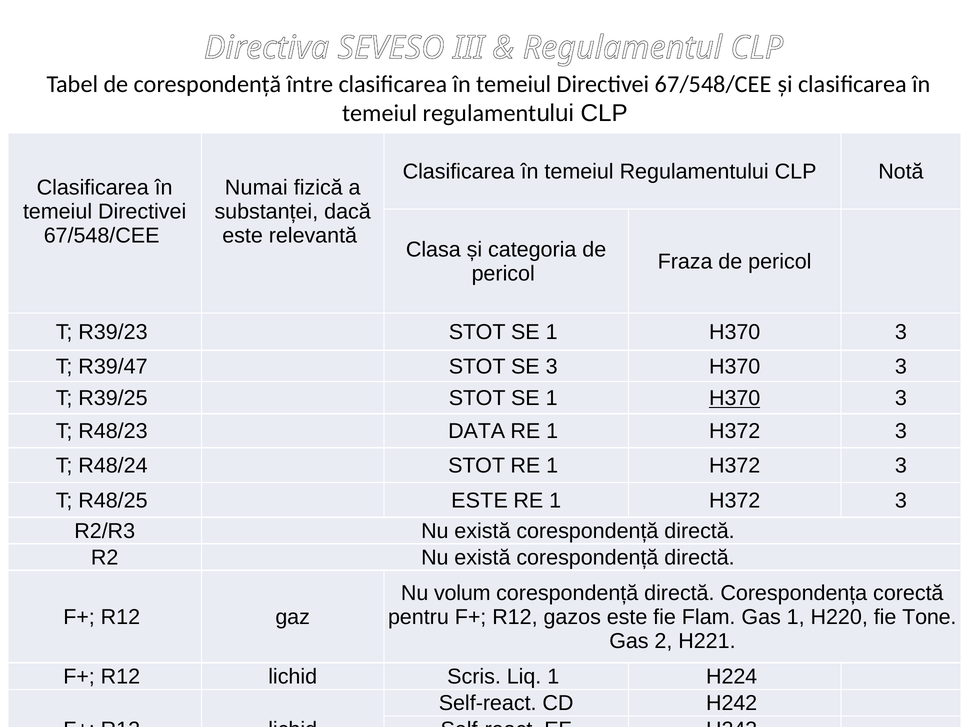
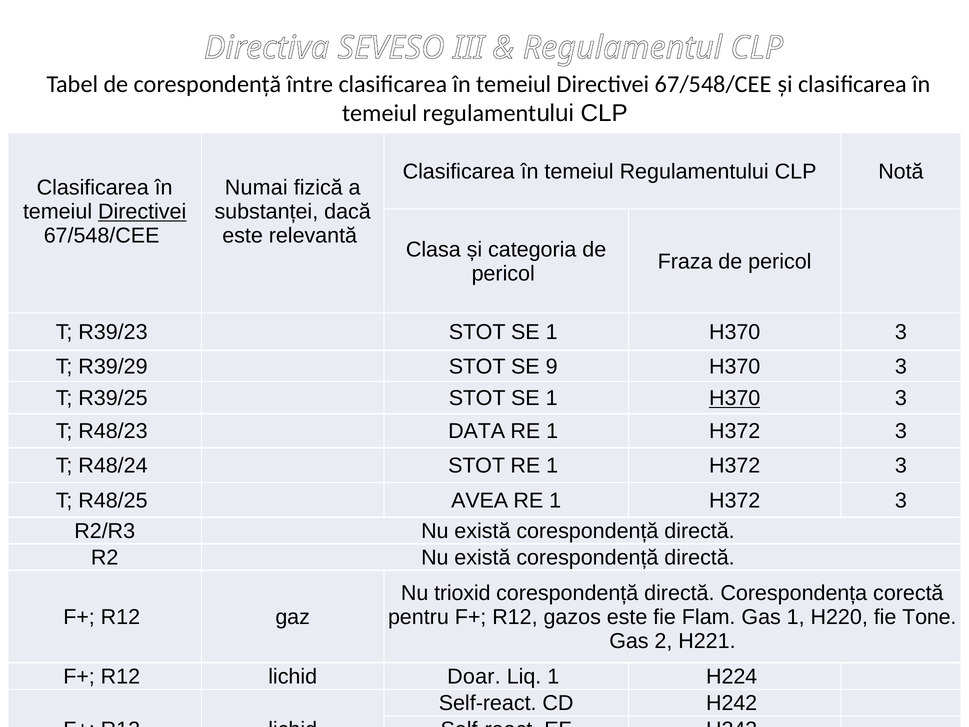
Directivei at (142, 212) underline: none -> present
R39/47: R39/47 -> R39/29
SE 3: 3 -> 9
R48/25 ESTE: ESTE -> AVEA
volum: volum -> trioxid
Scris: Scris -> Doar
